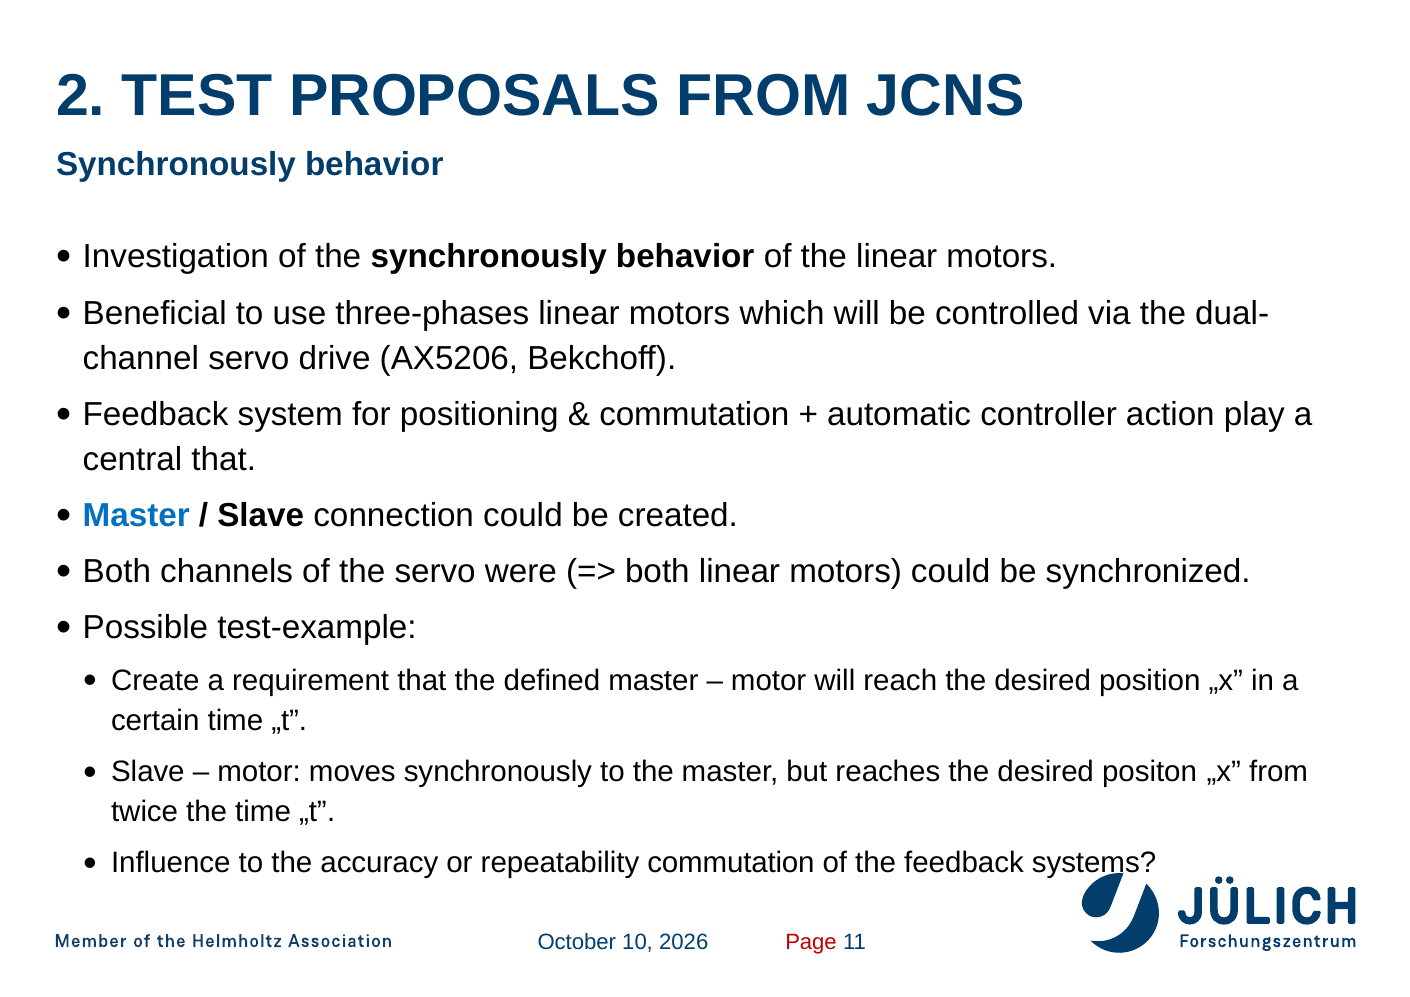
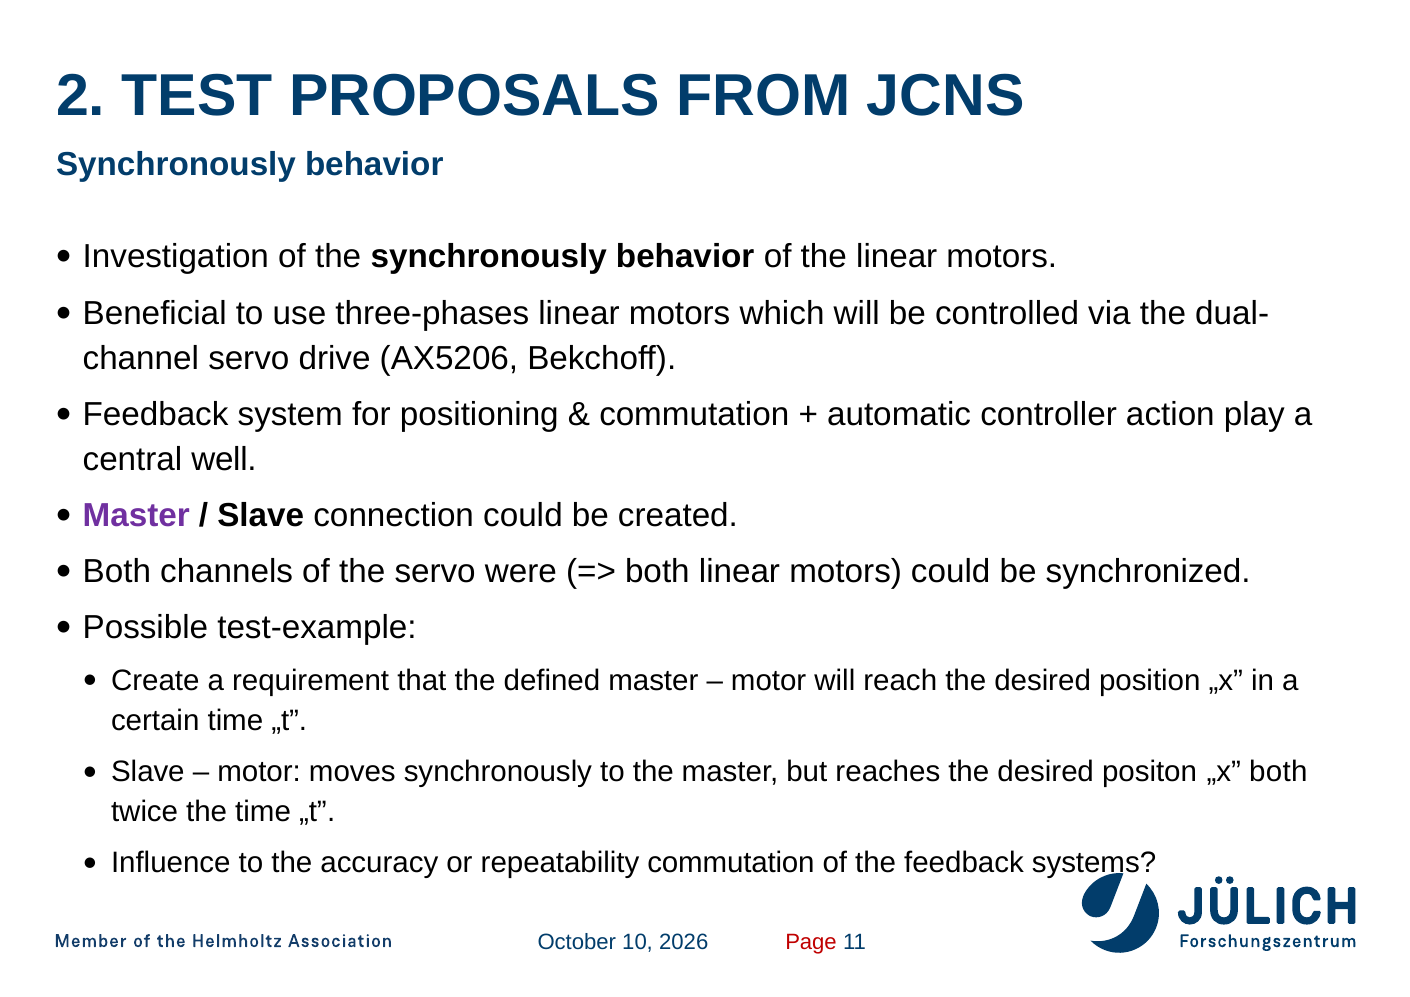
central that: that -> well
Master at (136, 515) colour: blue -> purple
„x from: from -> both
